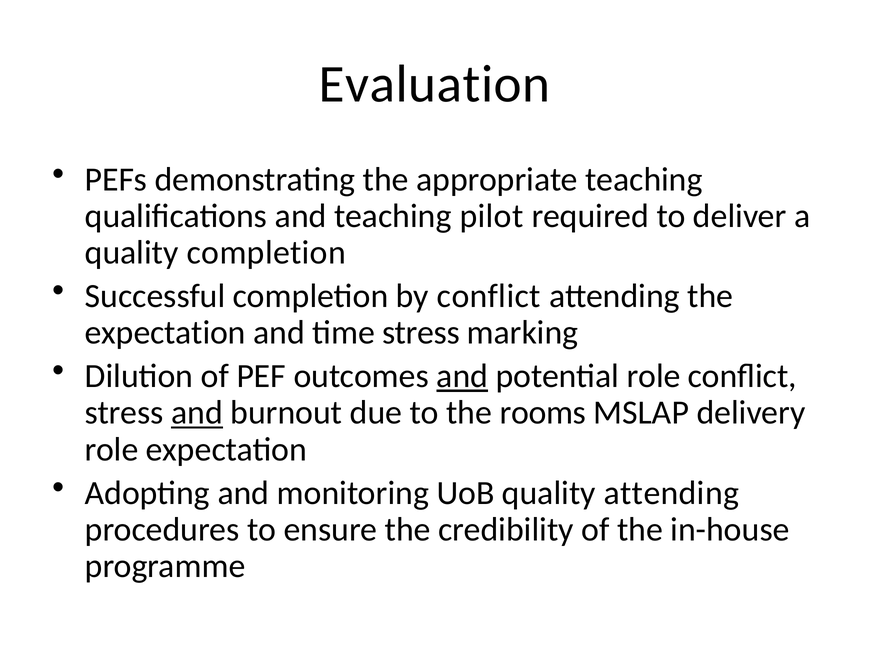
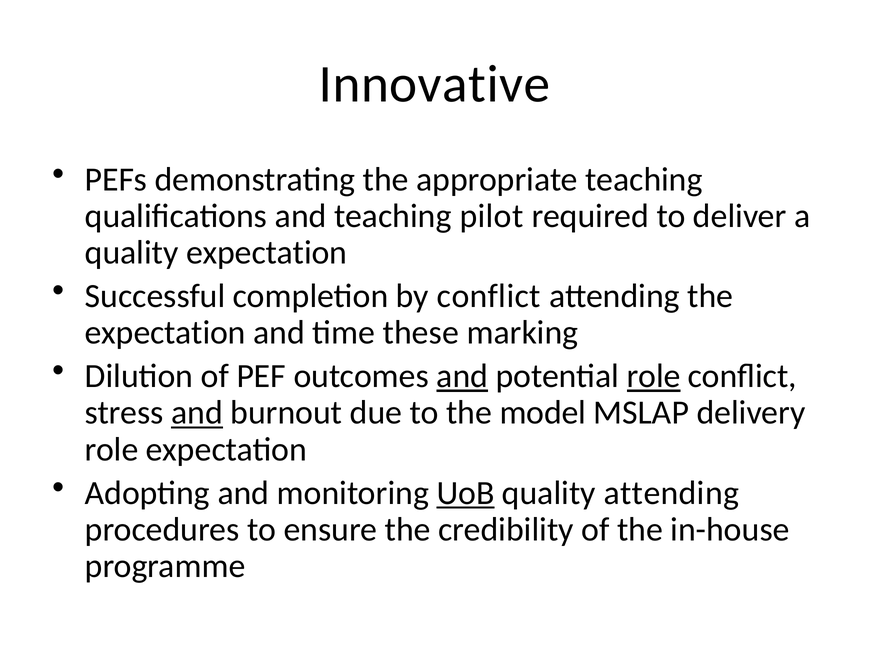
Evaluation: Evaluation -> Innovative
quality completion: completion -> expectation
time stress: stress -> these
role at (654, 376) underline: none -> present
rooms: rooms -> model
UoB underline: none -> present
